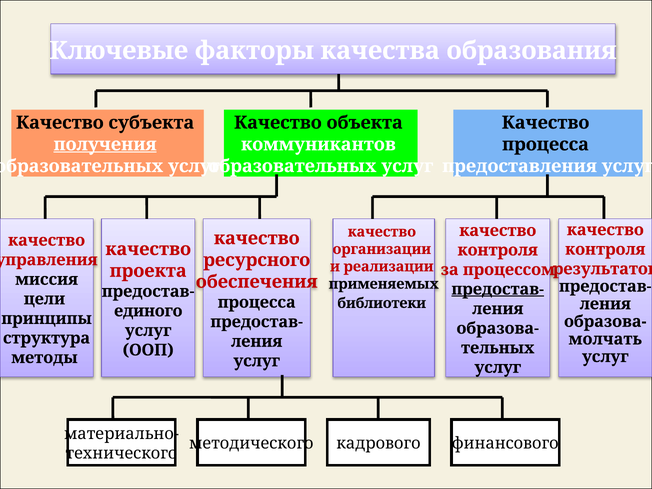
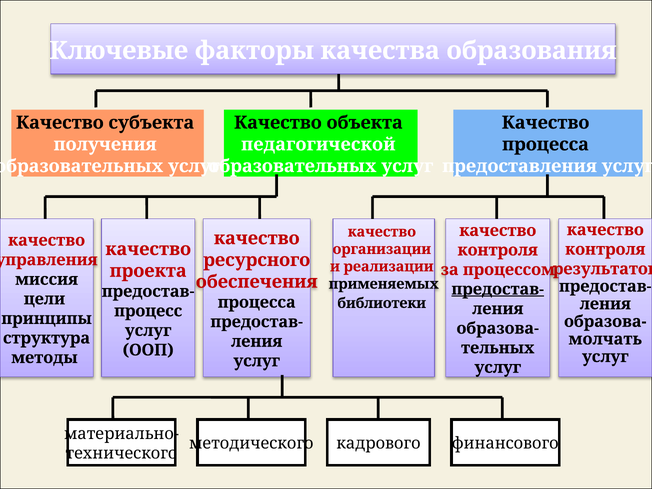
получения underline: present -> none
коммуникантов: коммуникантов -> педагогической
единого: единого -> процесс
